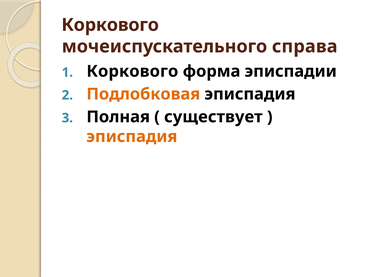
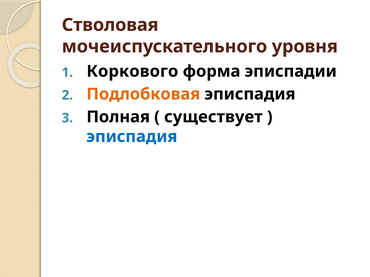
Коркового at (110, 25): Коркового -> Стволовая
справа: справа -> уровня
эписпадия at (132, 137) colour: orange -> blue
